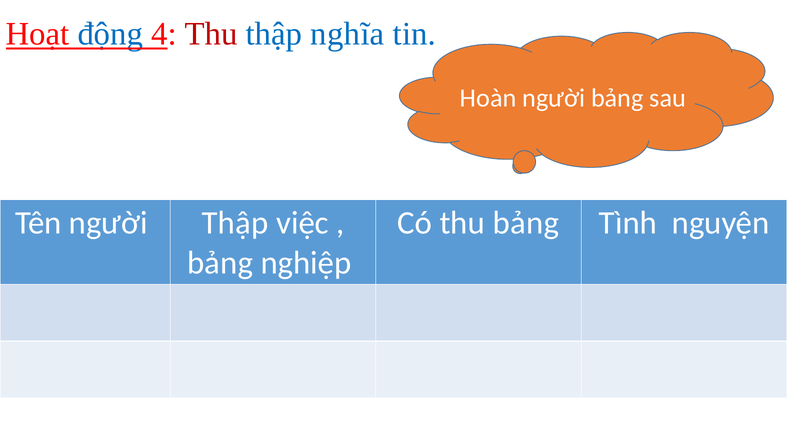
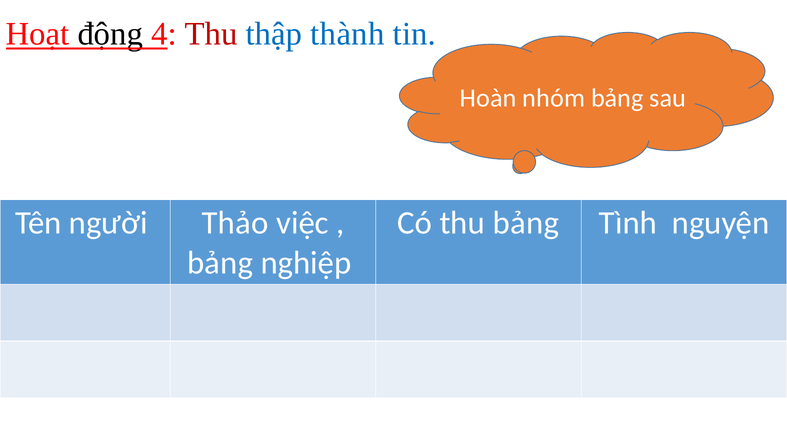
động colour: blue -> black
nghĩa: nghĩa -> thành
Hoàn người: người -> nhóm
người Thập: Thập -> Thảo
